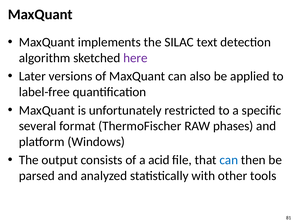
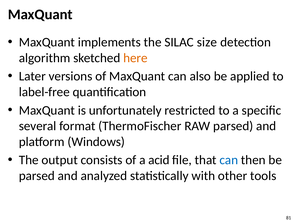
text: text -> size
here colour: purple -> orange
RAW phases: phases -> parsed
